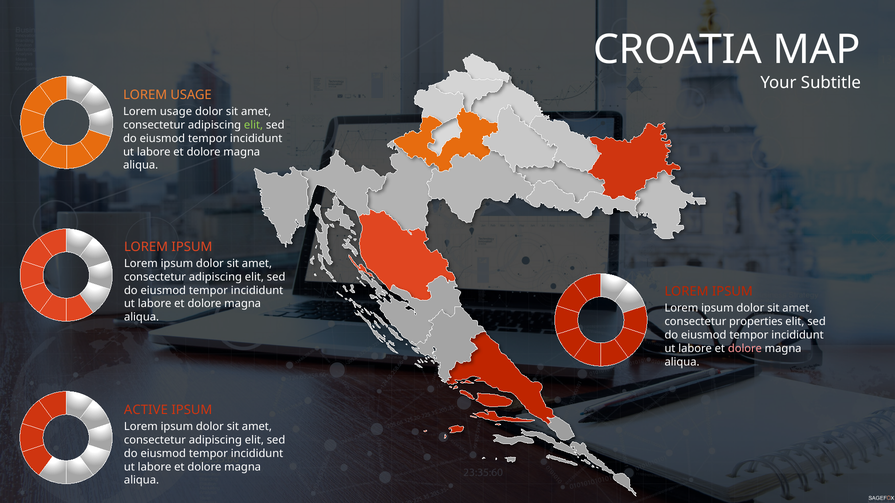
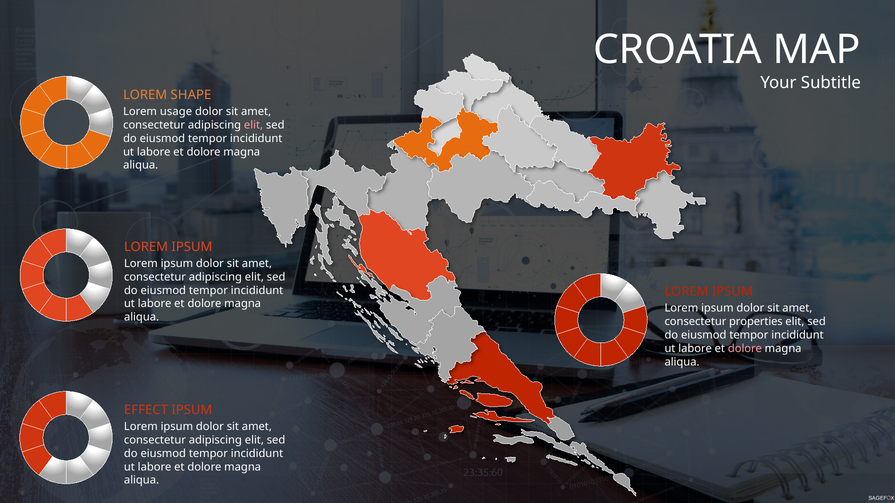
USAGE at (191, 95): USAGE -> SHAPE
elit at (254, 125) colour: light green -> pink
ACTIVE: ACTIVE -> EFFECT
